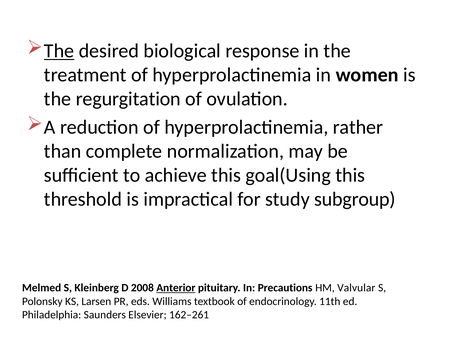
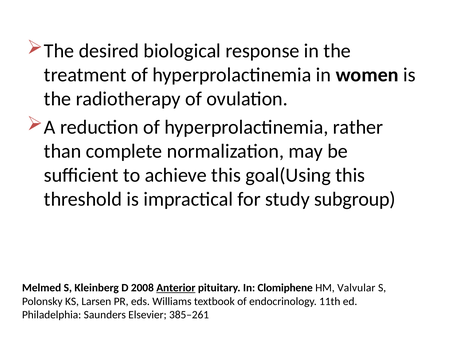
The at (59, 51) underline: present -> none
regurgitation: regurgitation -> radiotherapy
Precautions: Precautions -> Clomiphene
162–261: 162–261 -> 385–261
